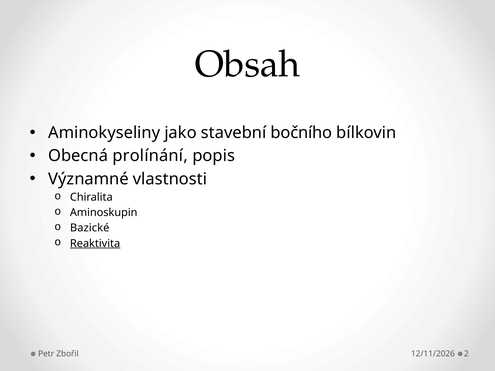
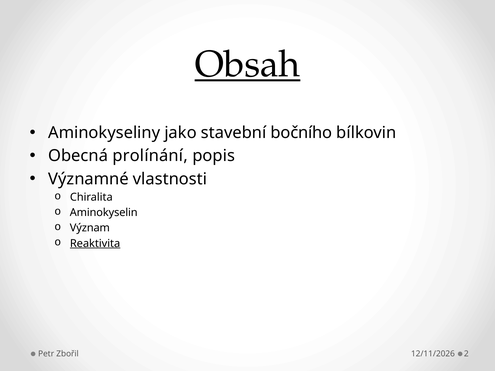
Obsah underline: none -> present
Aminoskupin: Aminoskupin -> Aminokyselin
Bazické: Bazické -> Význam
